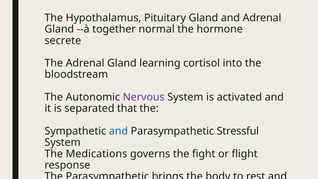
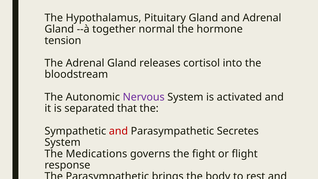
secrete: secrete -> tension
learning: learning -> releases
and at (118, 131) colour: blue -> red
Stressful: Stressful -> Secretes
